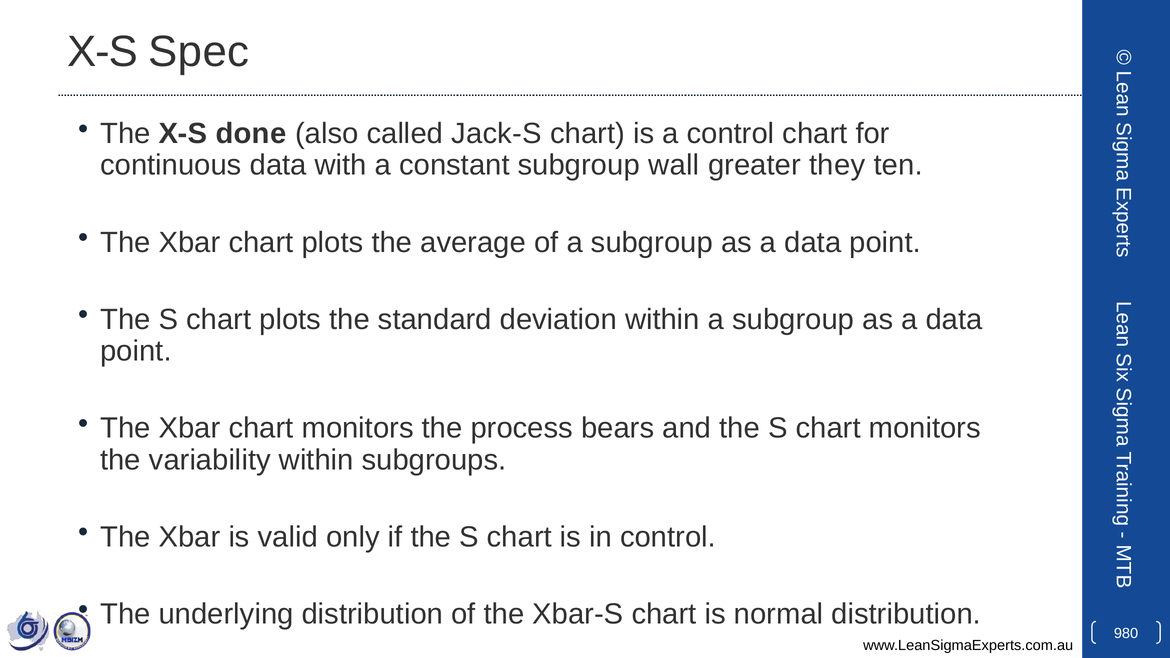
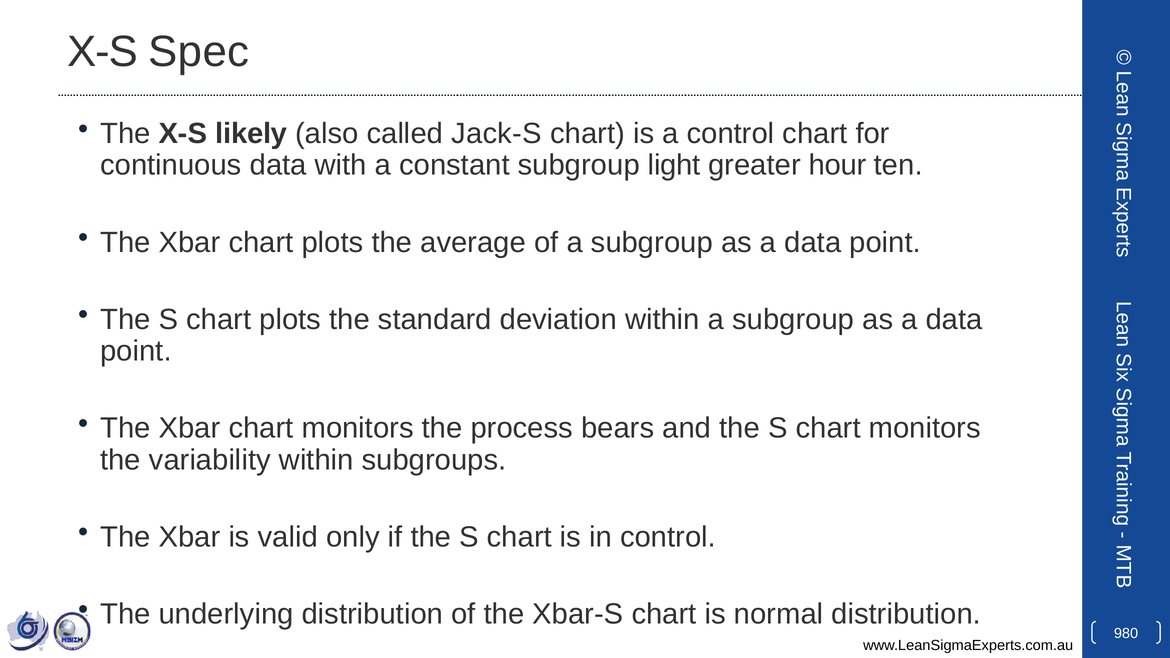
done: done -> likely
wall: wall -> light
they: they -> hour
